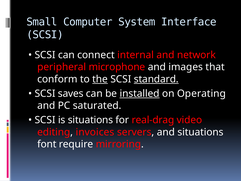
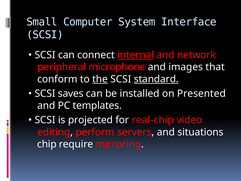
internal underline: none -> present
installed underline: present -> none
Operating: Operating -> Presented
saturated: saturated -> templates
is situations: situations -> projected
real-drag: real-drag -> real-chip
invoices: invoices -> perform
font: font -> chip
